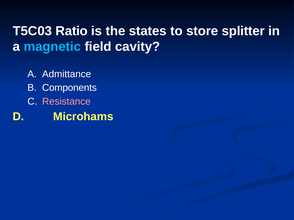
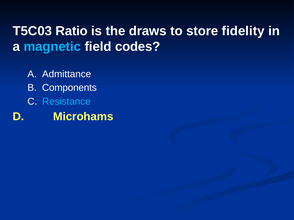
states: states -> draws
splitter: splitter -> fidelity
cavity: cavity -> codes
Resistance colour: pink -> light blue
